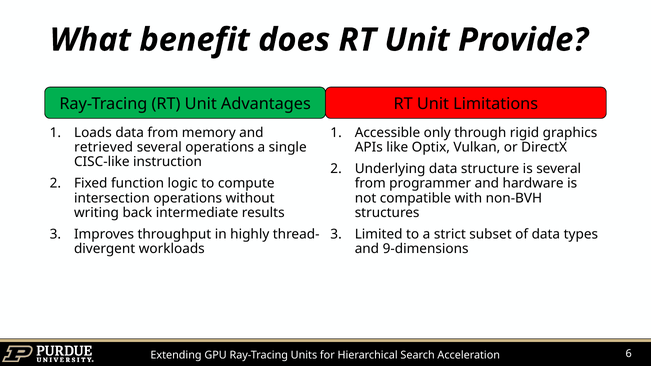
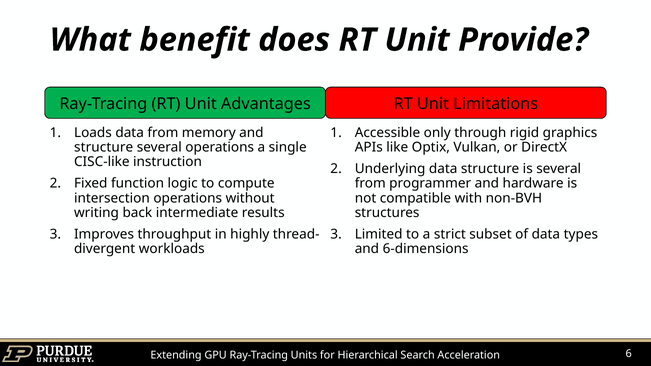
retrieved at (104, 147): retrieved -> structure
9-dimensions: 9-dimensions -> 6-dimensions
